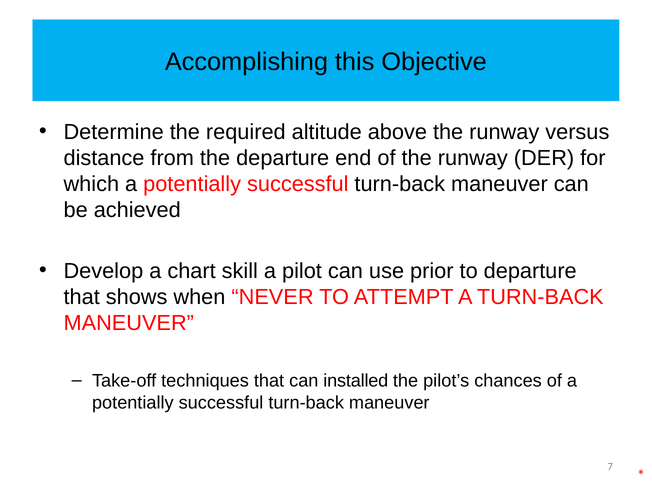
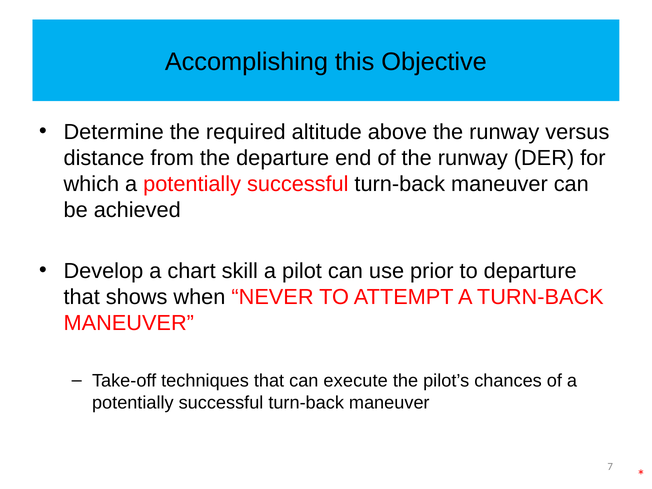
installed: installed -> execute
